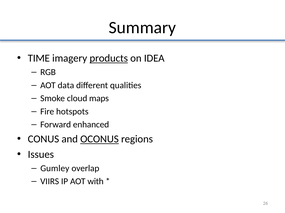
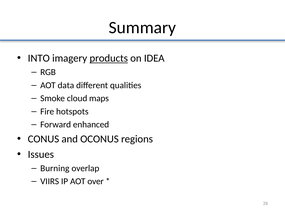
TIME: TIME -> INTO
OCONUS underline: present -> none
Gumley: Gumley -> Burning
with: with -> over
